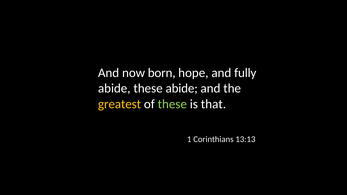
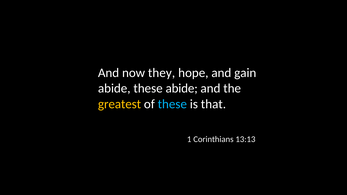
born: born -> they
fully: fully -> gain
these at (172, 104) colour: light green -> light blue
